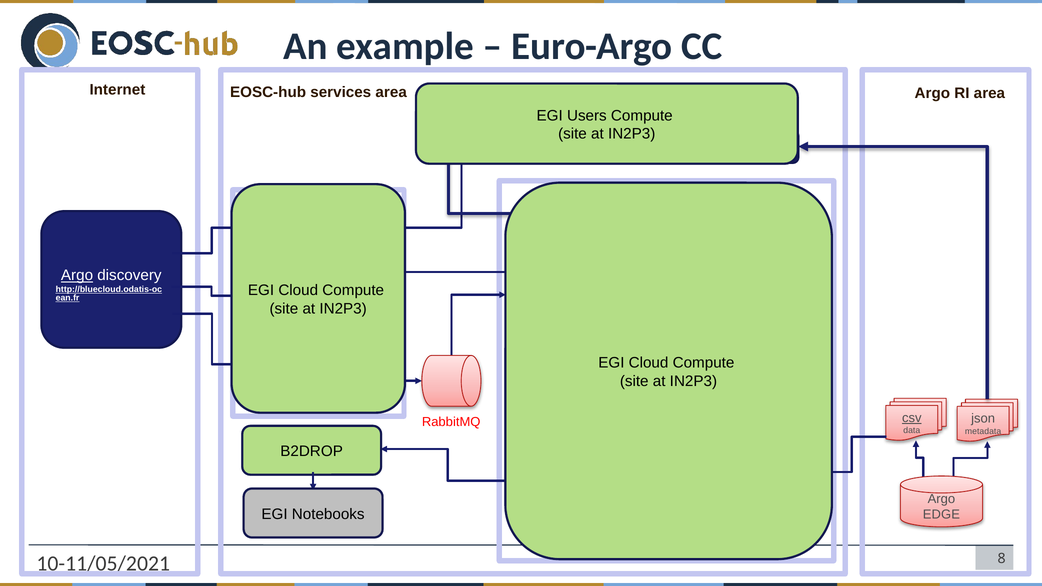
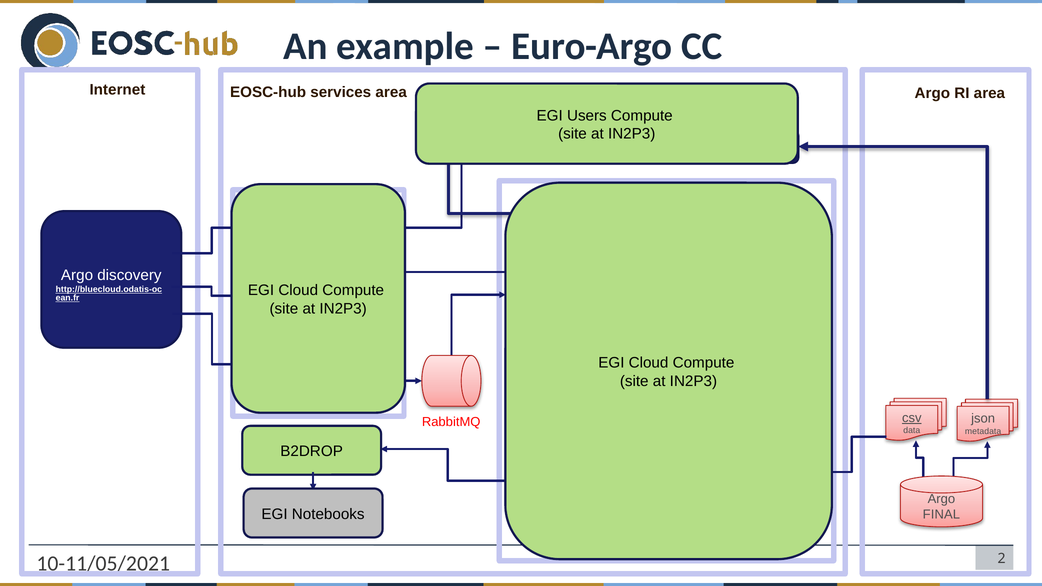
Argo at (77, 275) underline: present -> none
EDGE: EDGE -> FINAL
8: 8 -> 2
